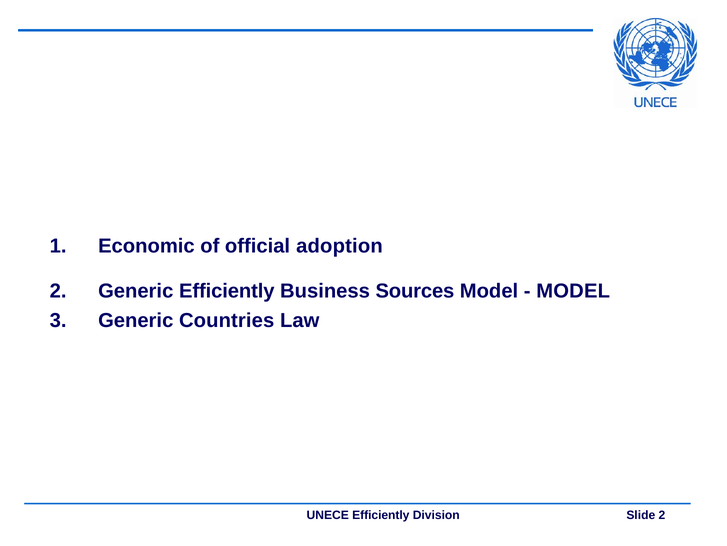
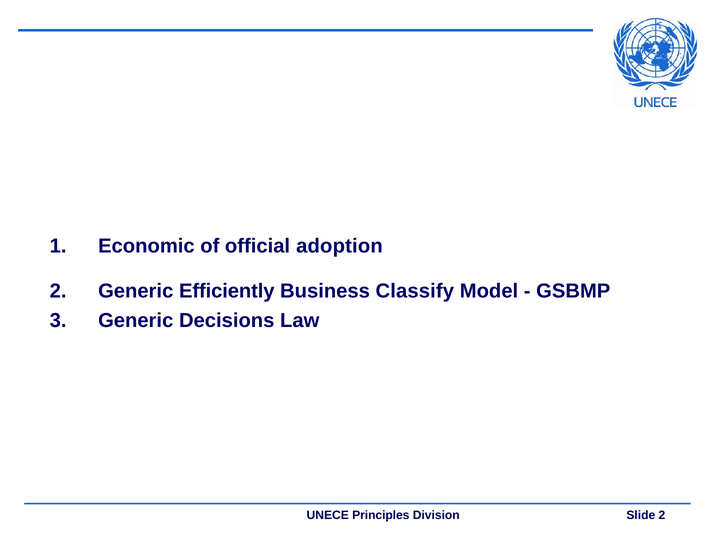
Sources: Sources -> Classify
MODEL at (573, 291): MODEL -> GSBMP
Countries: Countries -> Decisions
Efficiently at (381, 514): Efficiently -> Principles
